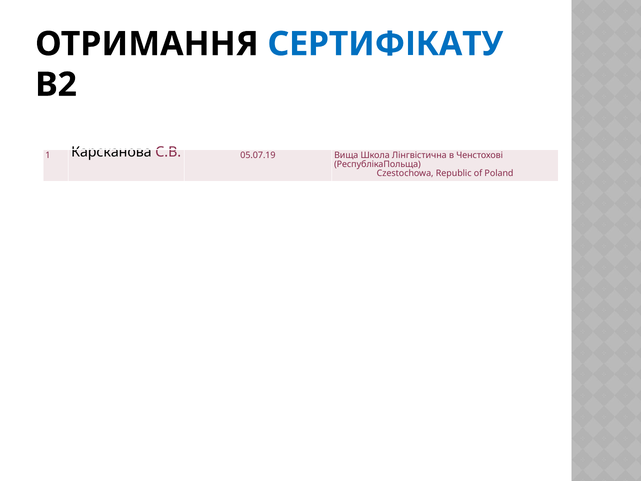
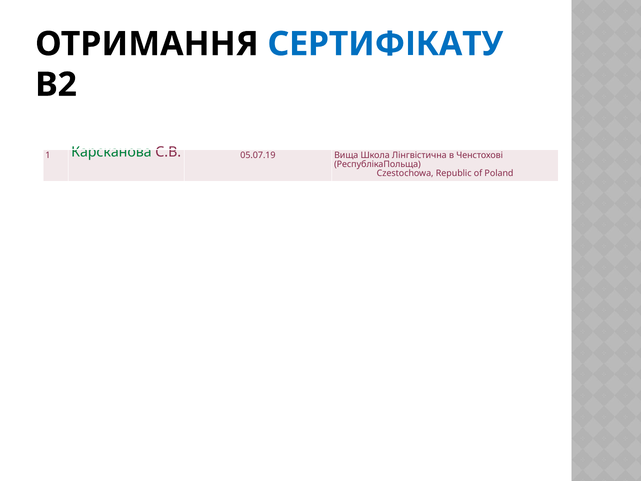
Карсканова colour: black -> green
